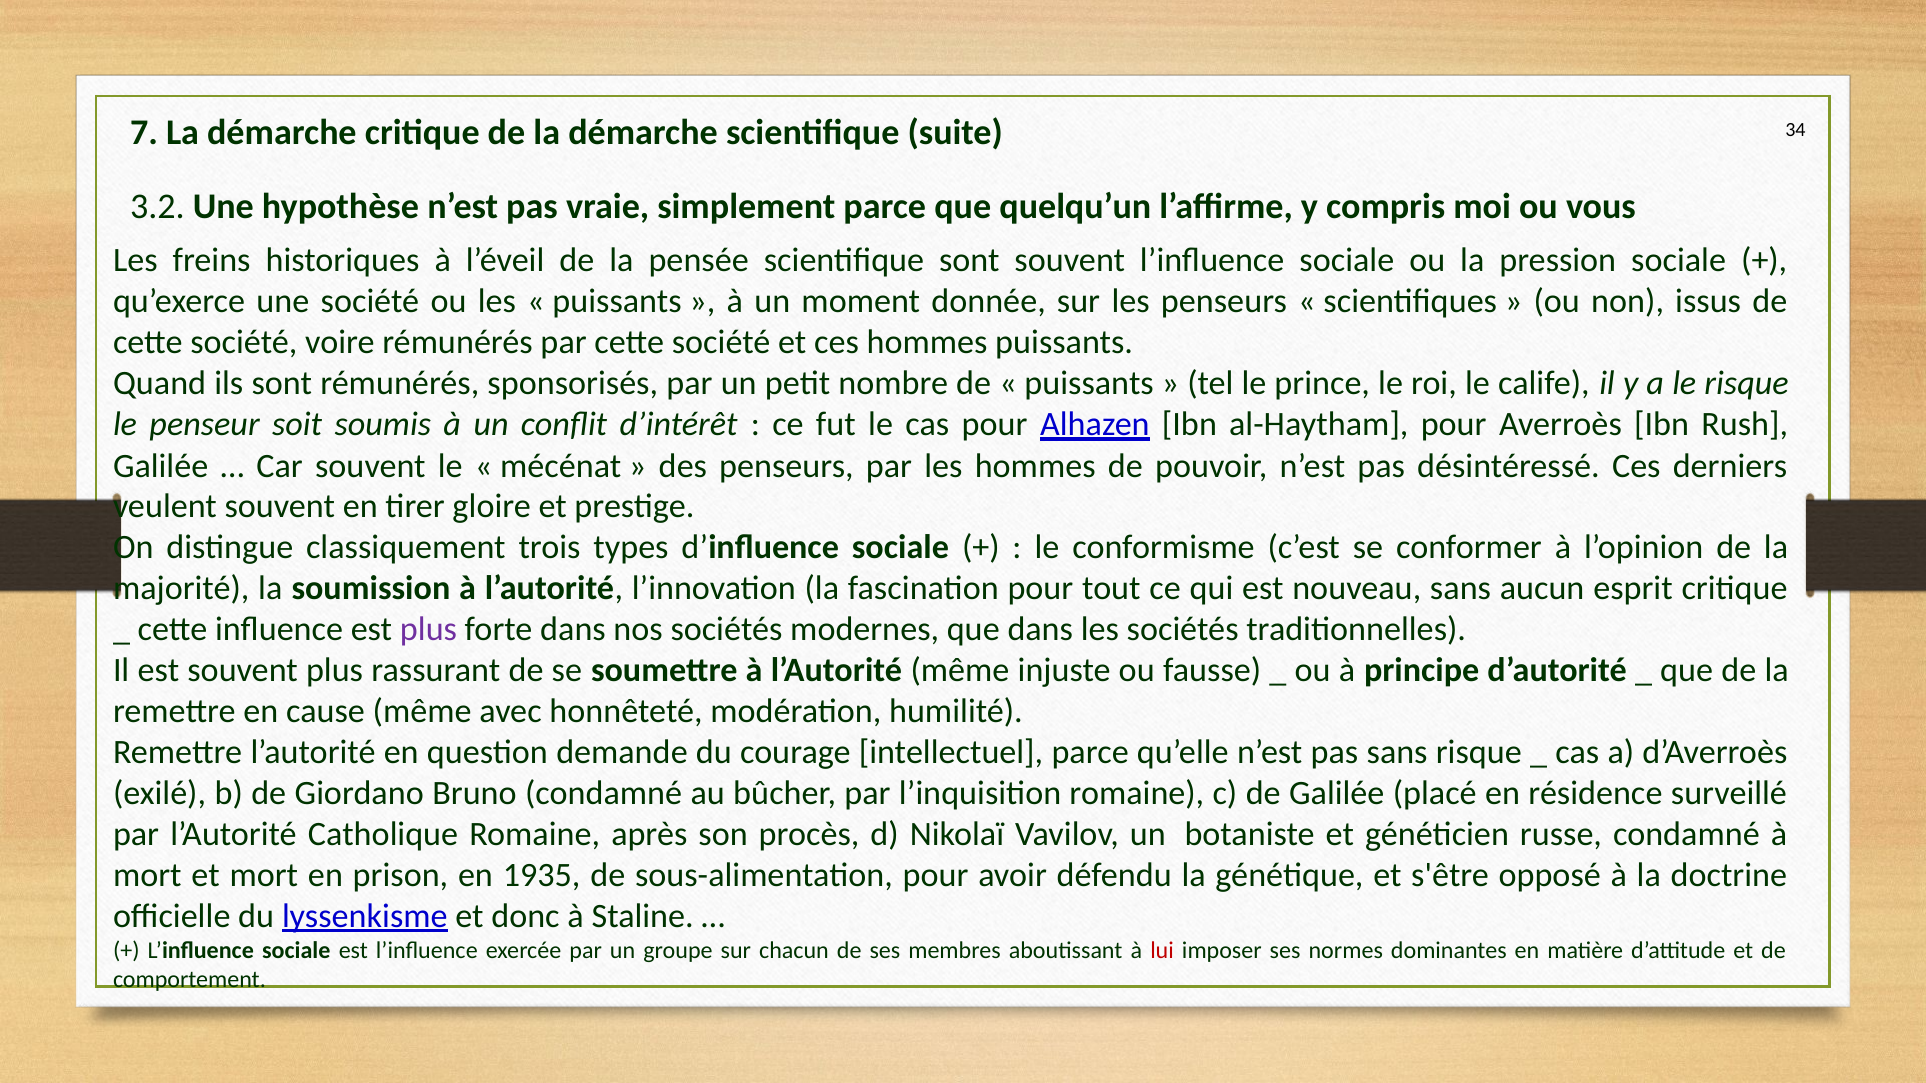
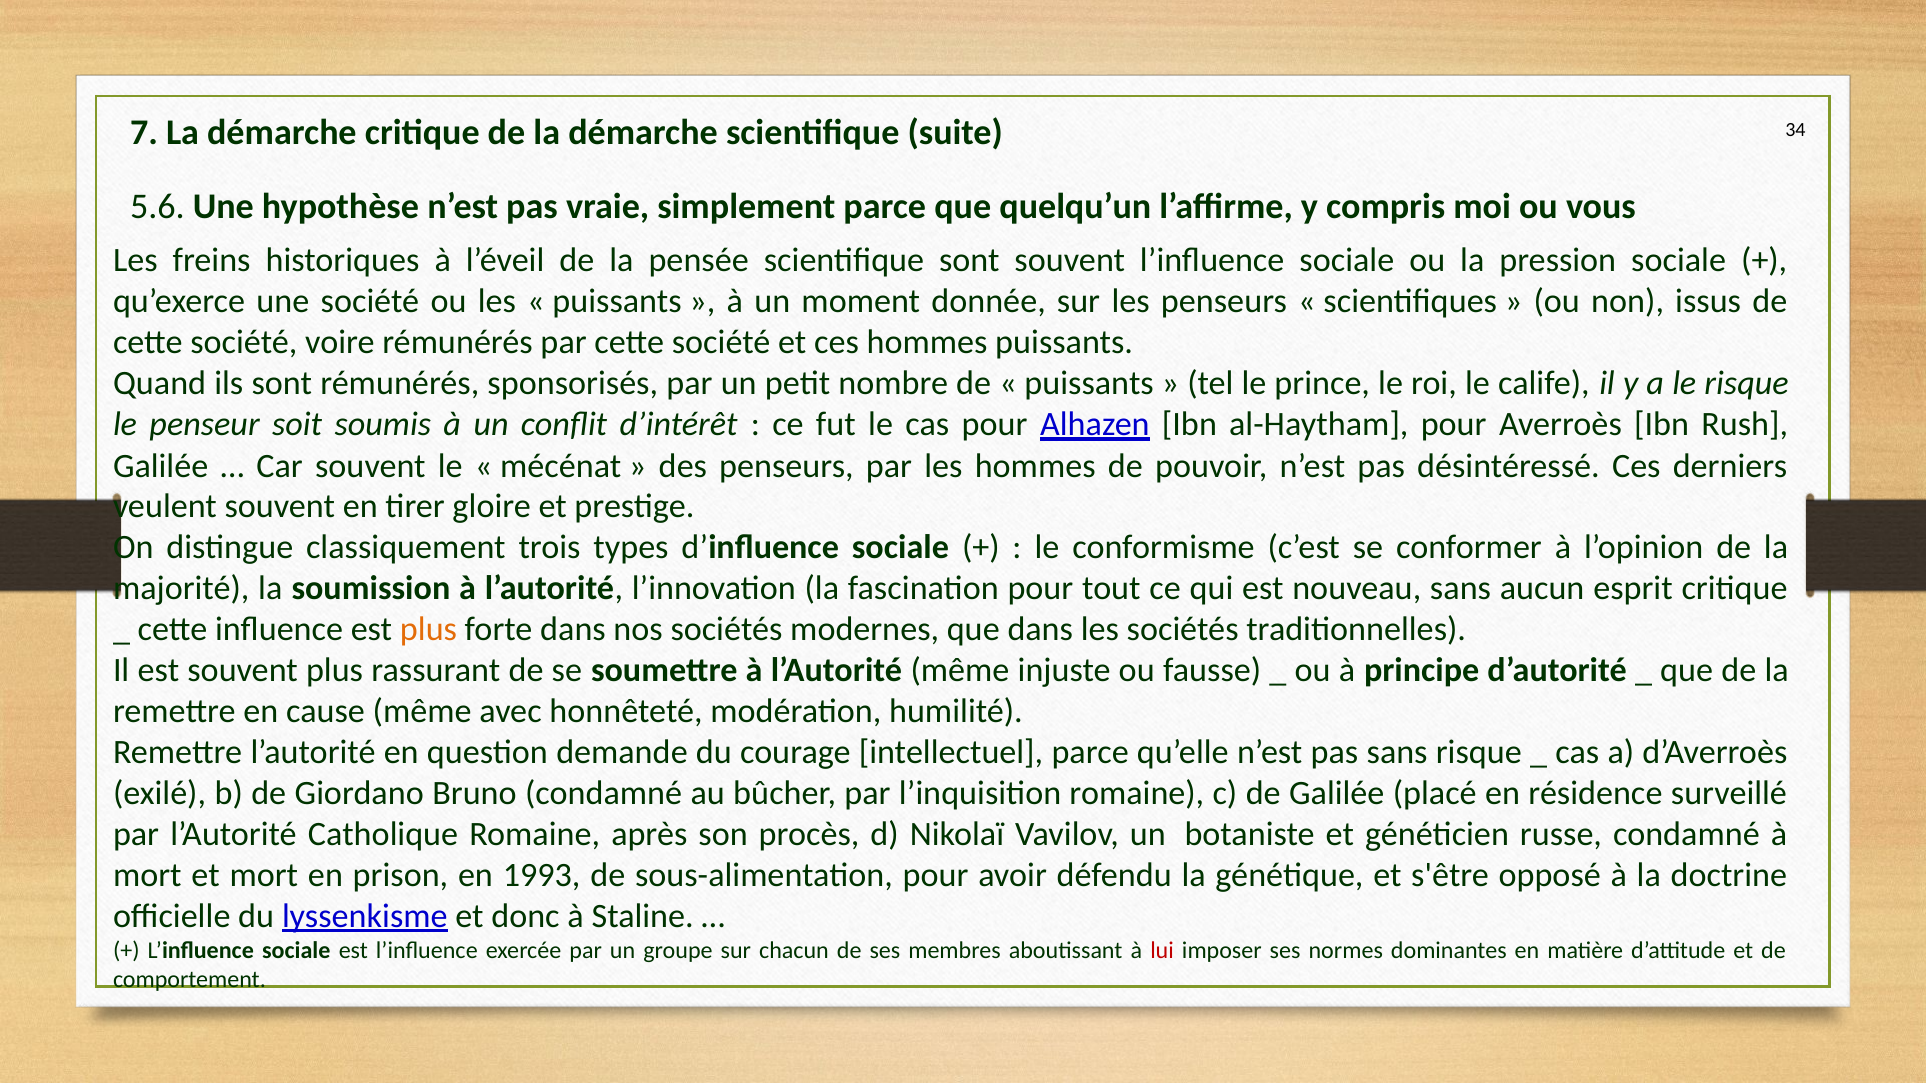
3.2: 3.2 -> 5.6
plus at (428, 630) colour: purple -> orange
1935: 1935 -> 1993
